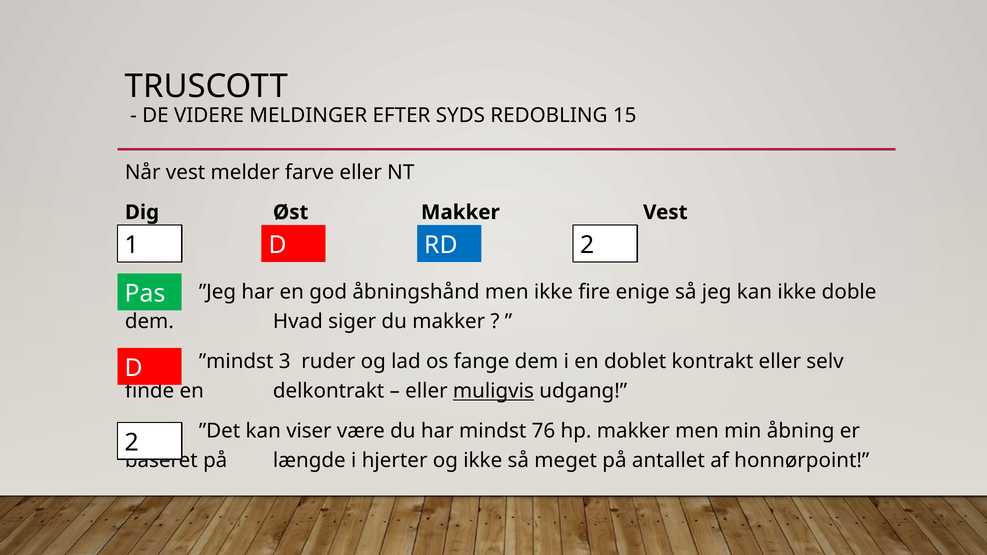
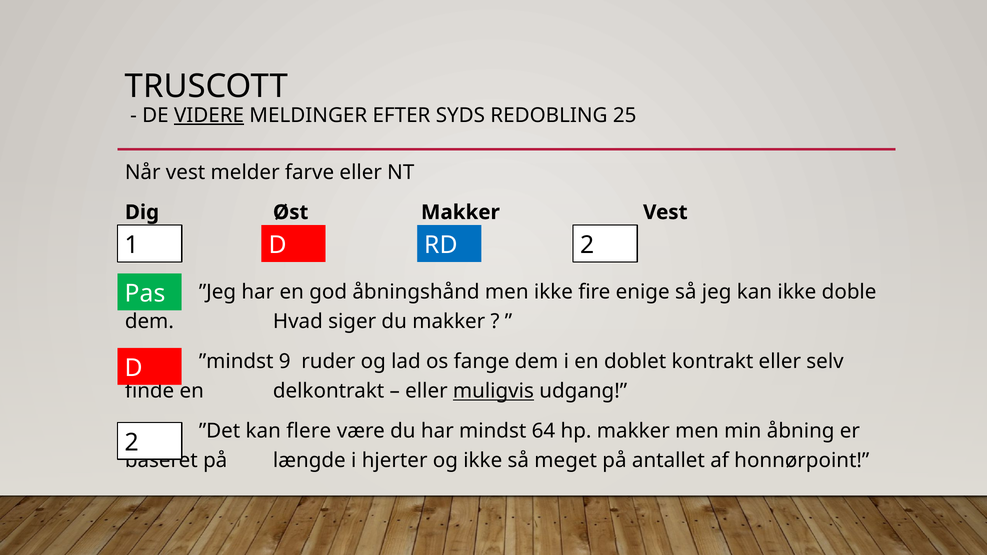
VIDERE underline: none -> present
15: 15 -> 25
3: 3 -> 9
viser: viser -> flere
76: 76 -> 64
